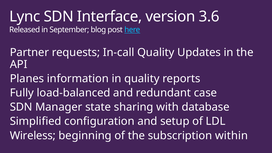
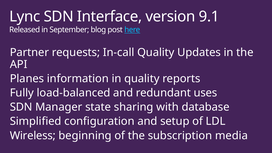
3.6: 3.6 -> 9.1
case: case -> uses
within: within -> media
